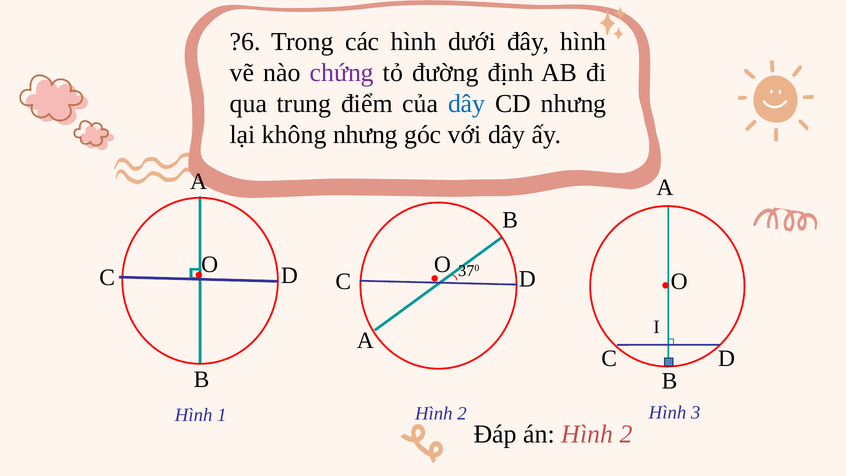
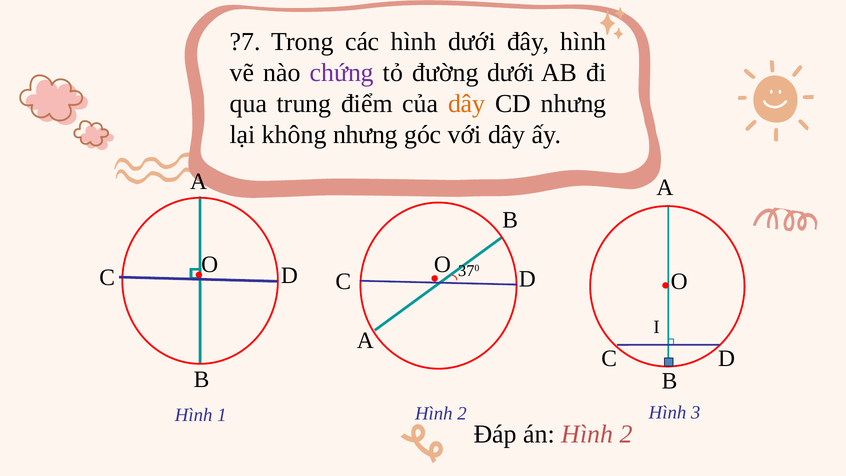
?6: ?6 -> ?7
đường định: định -> dưới
dây at (467, 104) colour: blue -> orange
